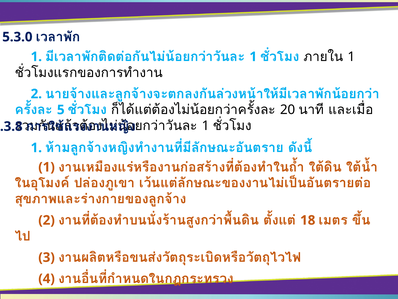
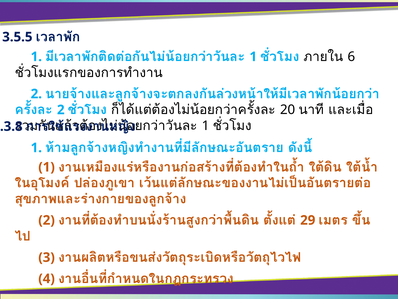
5.3.0: 5.3.0 -> 3.5.5
1 at (351, 57): 1 -> 6
5 at (61, 110): 5 -> 2
18: 18 -> 29
